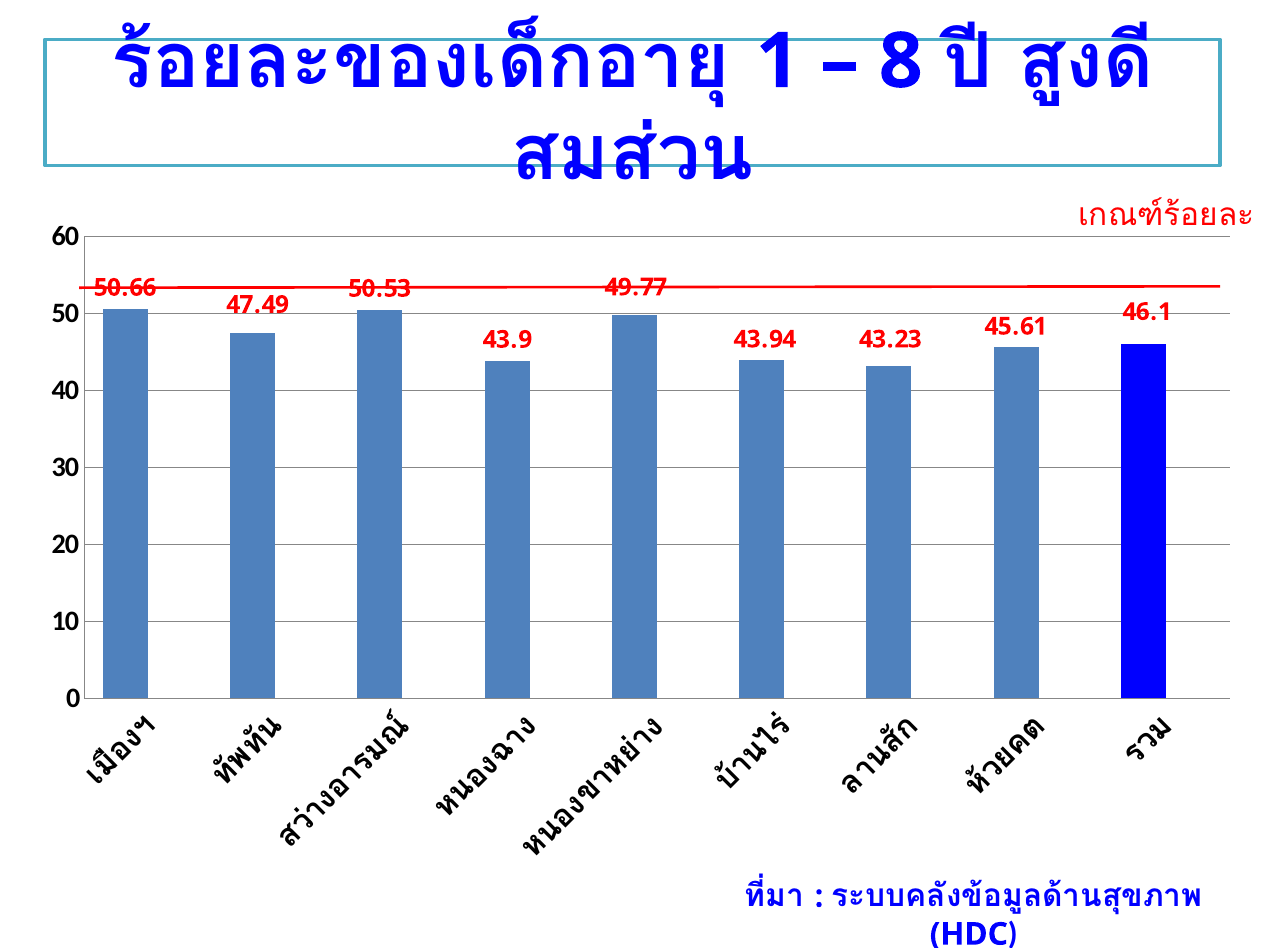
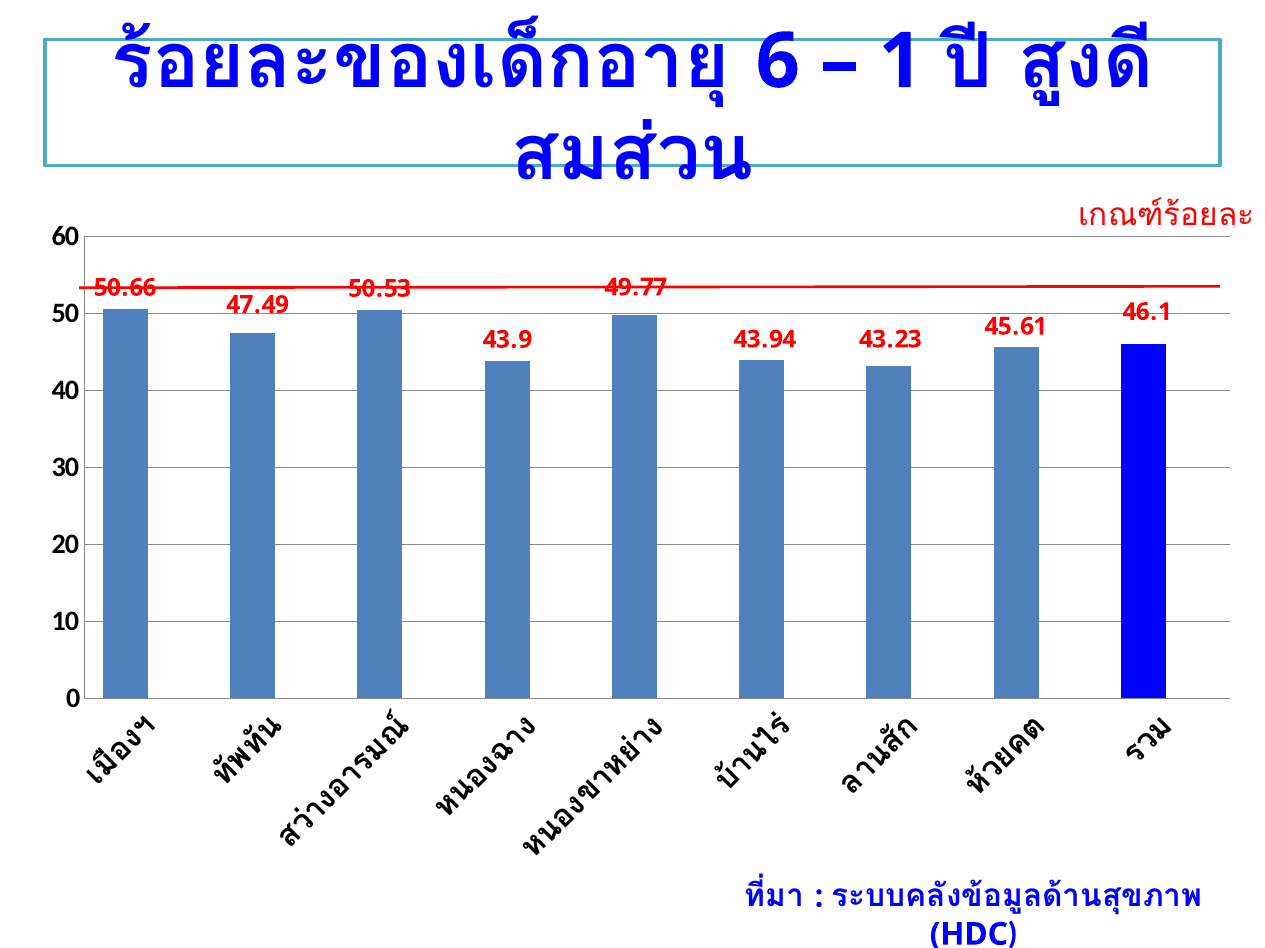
1: 1 -> 6
8: 8 -> 1
